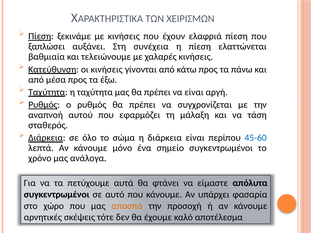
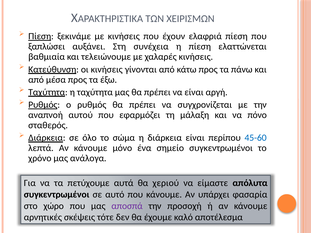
τάση: τάση -> πόνο
φτάνει: φτάνει -> χεριού
αποσπά colour: orange -> purple
